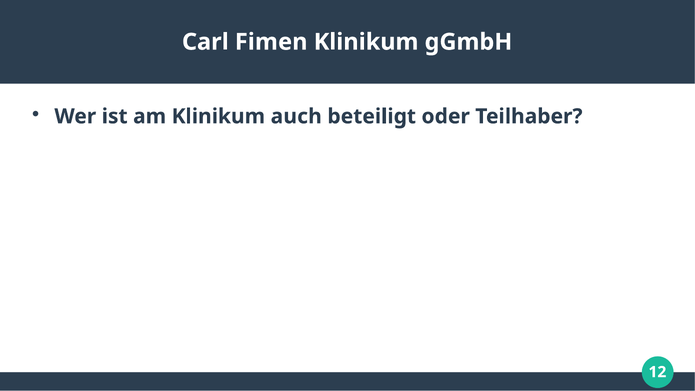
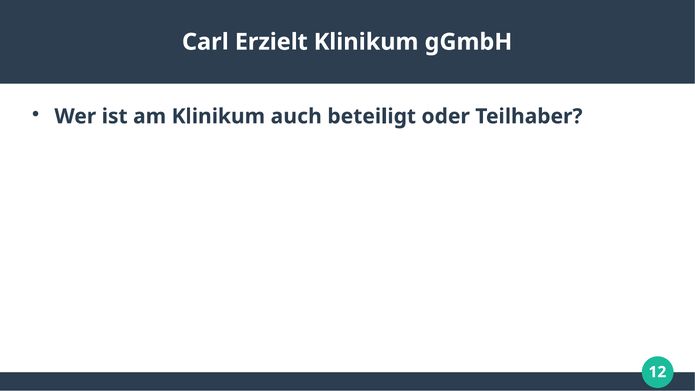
Fimen: Fimen -> Erzielt
